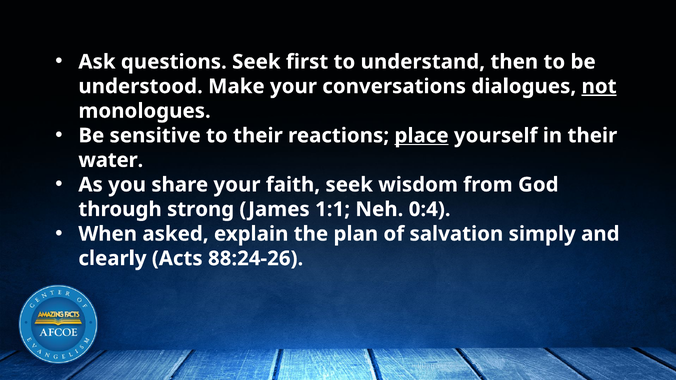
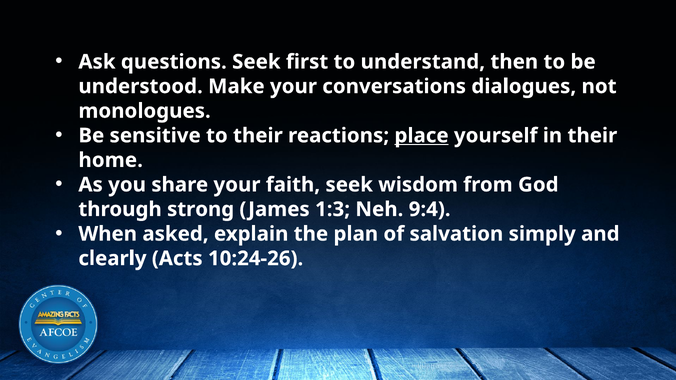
not underline: present -> none
water: water -> home
1:1: 1:1 -> 1:3
0:4: 0:4 -> 9:4
88:24-26: 88:24-26 -> 10:24-26
